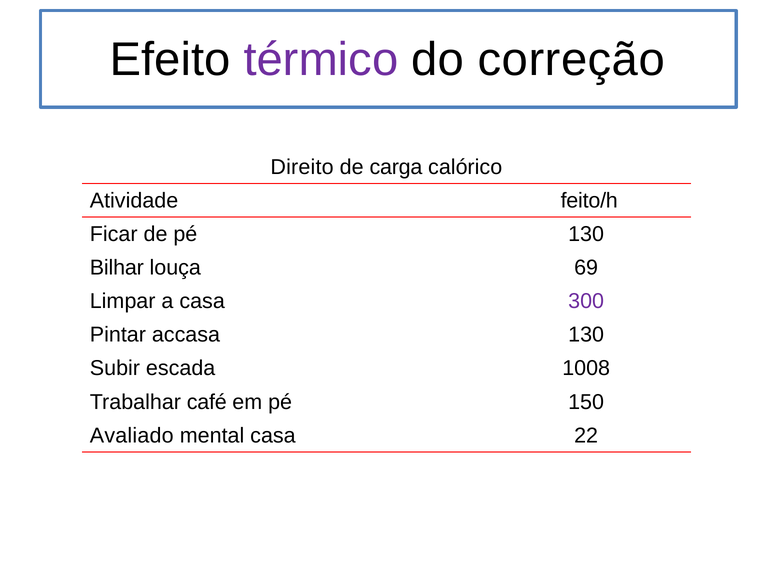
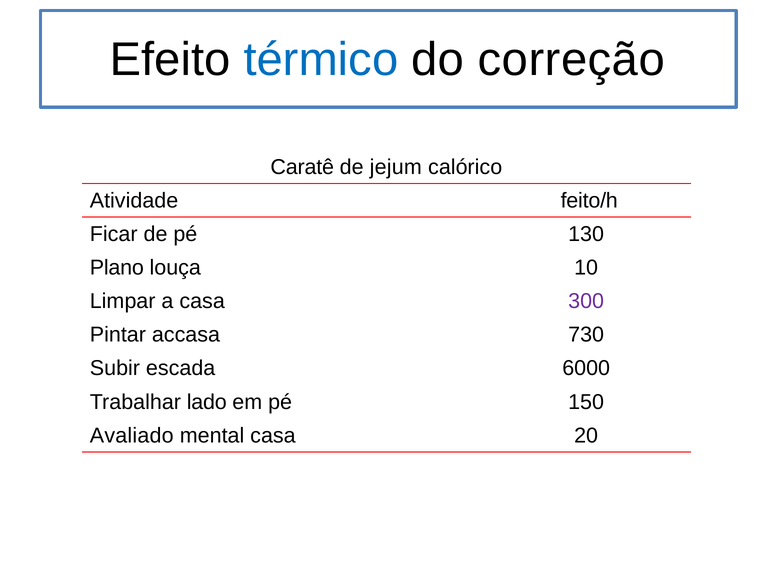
térmico colour: purple -> blue
Direito: Direito -> Caratê
carga: carga -> jejum
Bilhar: Bilhar -> Plano
69: 69 -> 10
accasa 130: 130 -> 730
1008: 1008 -> 6000
café: café -> lado
22: 22 -> 20
